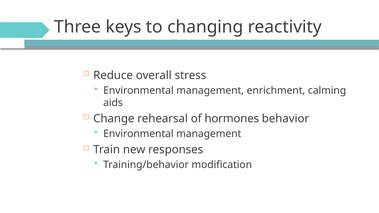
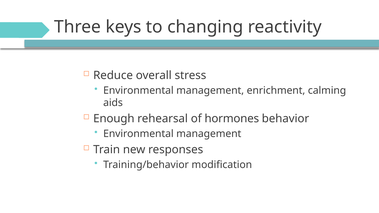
Change: Change -> Enough
